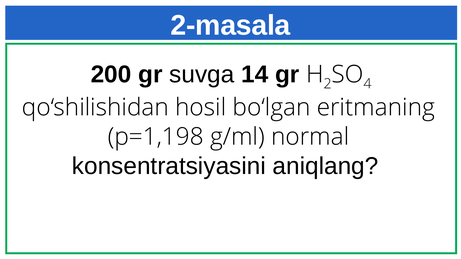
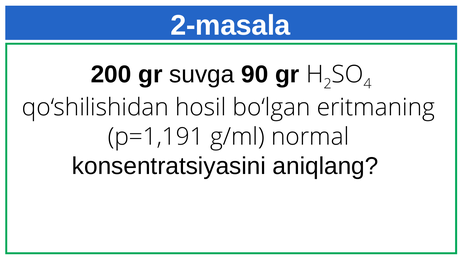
14: 14 -> 90
p=1,198: p=1,198 -> p=1,191
